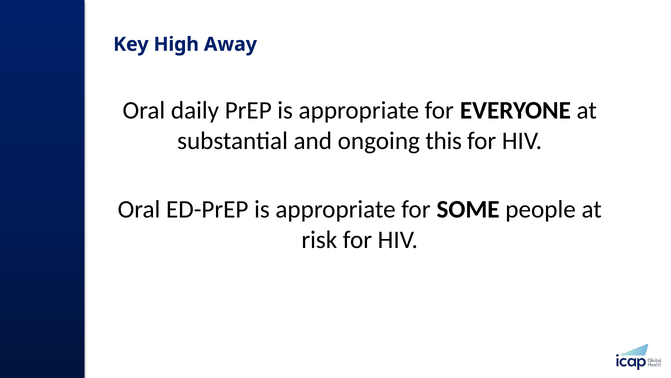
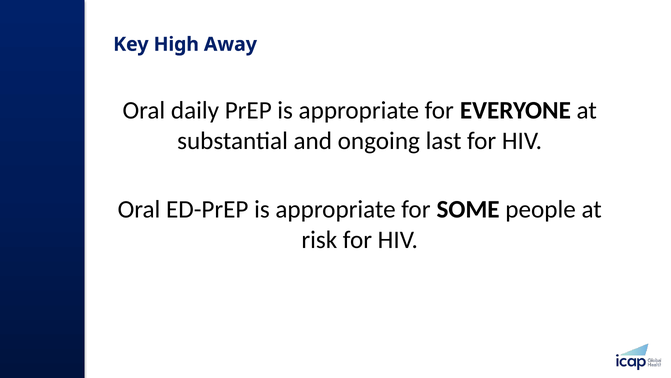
this: this -> last
